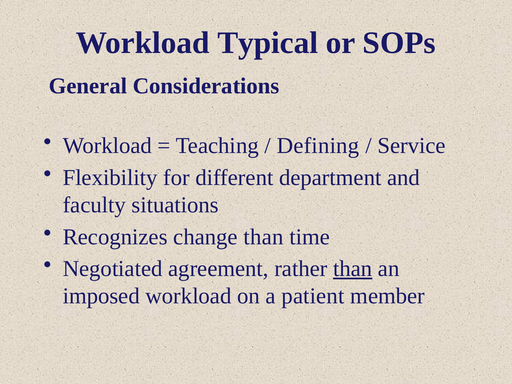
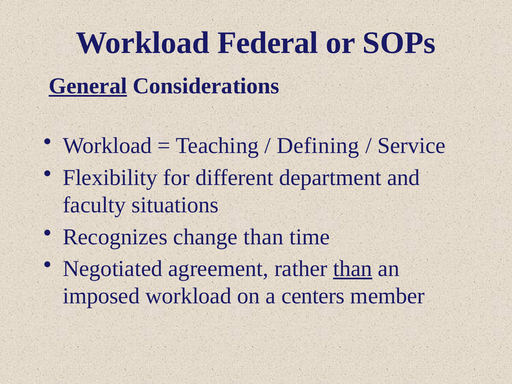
Typical: Typical -> Federal
General underline: none -> present
patient: patient -> centers
